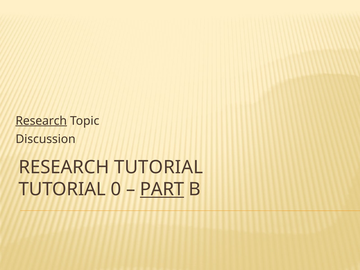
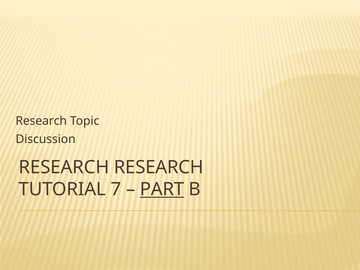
Research at (41, 121) underline: present -> none
RESEARCH TUTORIAL: TUTORIAL -> RESEARCH
0: 0 -> 7
